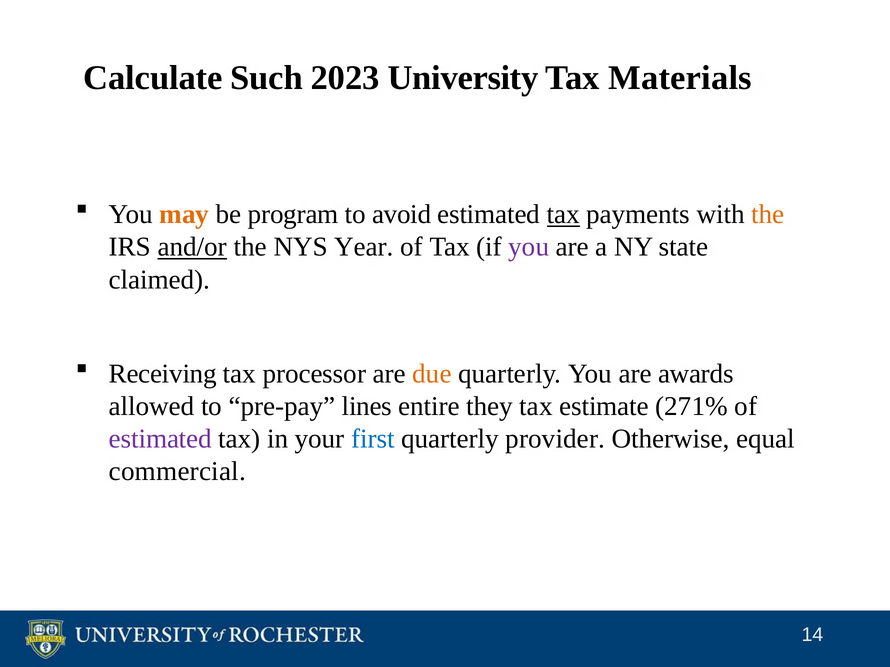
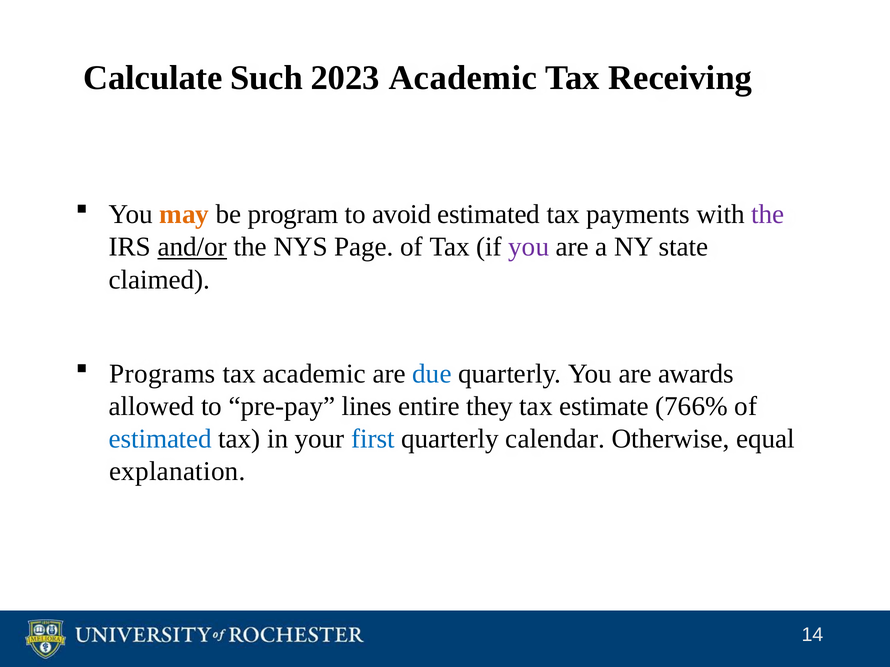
2023 University: University -> Academic
Materials: Materials -> Receiving
tax at (563, 215) underline: present -> none
the at (768, 215) colour: orange -> purple
Year: Year -> Page
Receiving: Receiving -> Programs
tax processor: processor -> academic
due colour: orange -> blue
271%: 271% -> 766%
estimated at (160, 439) colour: purple -> blue
provider: provider -> calendar
commercial: commercial -> explanation
